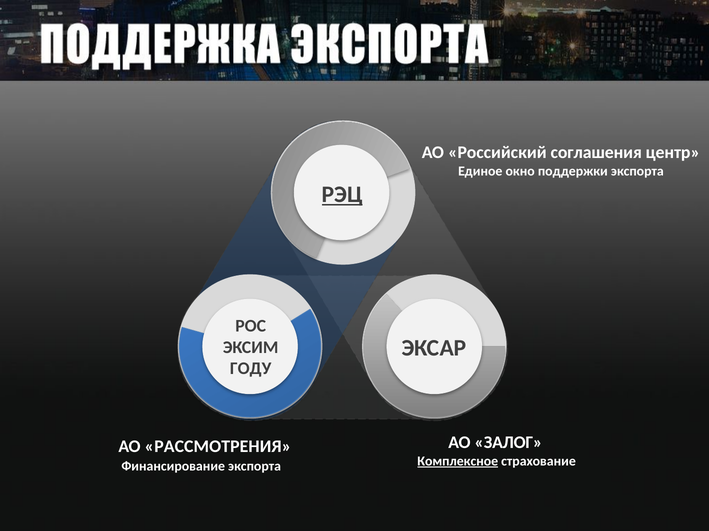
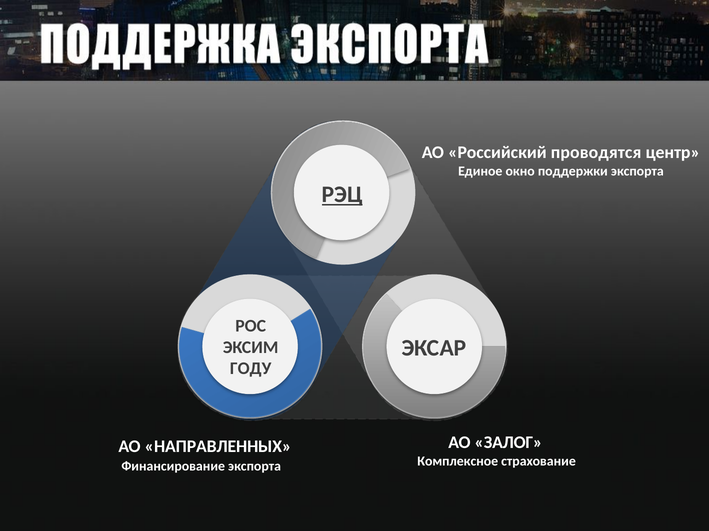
соглашения: соглашения -> проводятся
РАССМОТРЕНИЯ: РАССМОТРЕНИЯ -> НАПРАВЛЕННЫХ
Комплексное underline: present -> none
